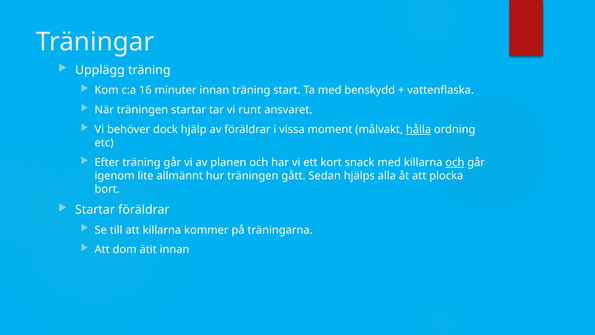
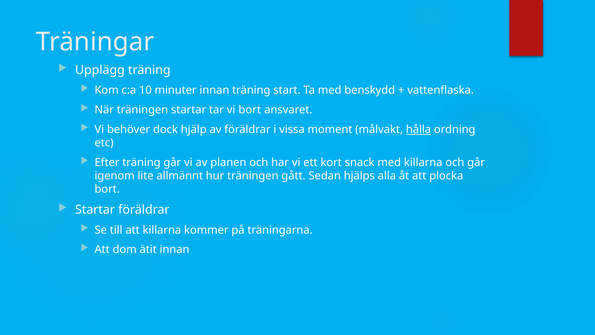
16: 16 -> 10
vi runt: runt -> bort
och at (455, 162) underline: present -> none
